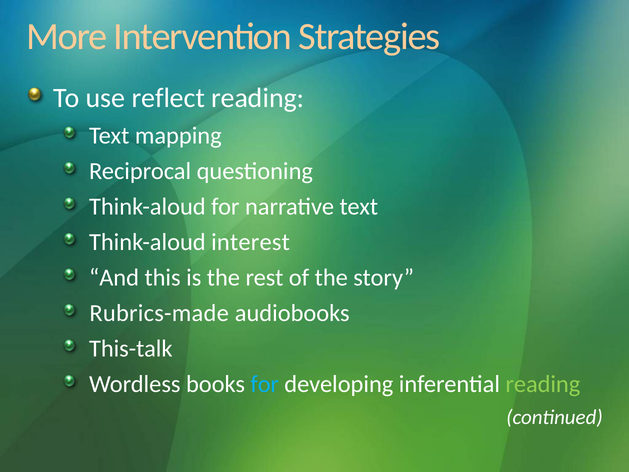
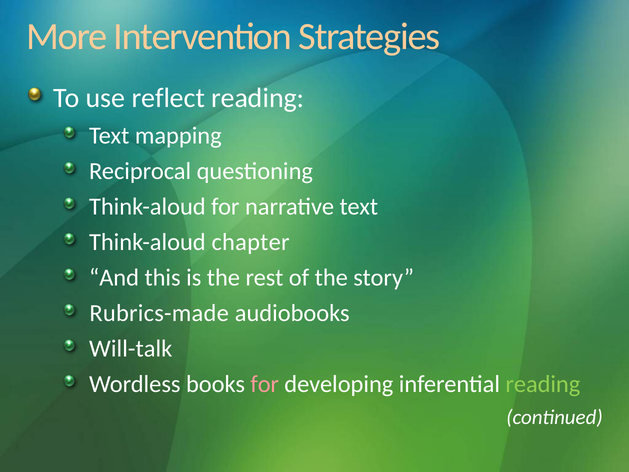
interest: interest -> chapter
This-talk: This-talk -> Will-talk
for at (265, 384) colour: light blue -> pink
